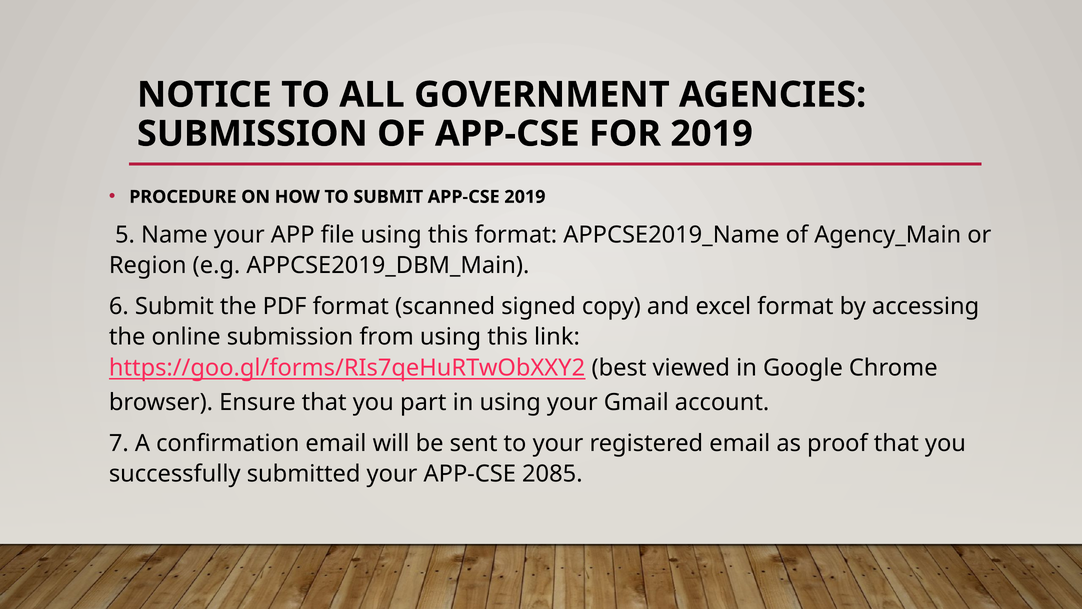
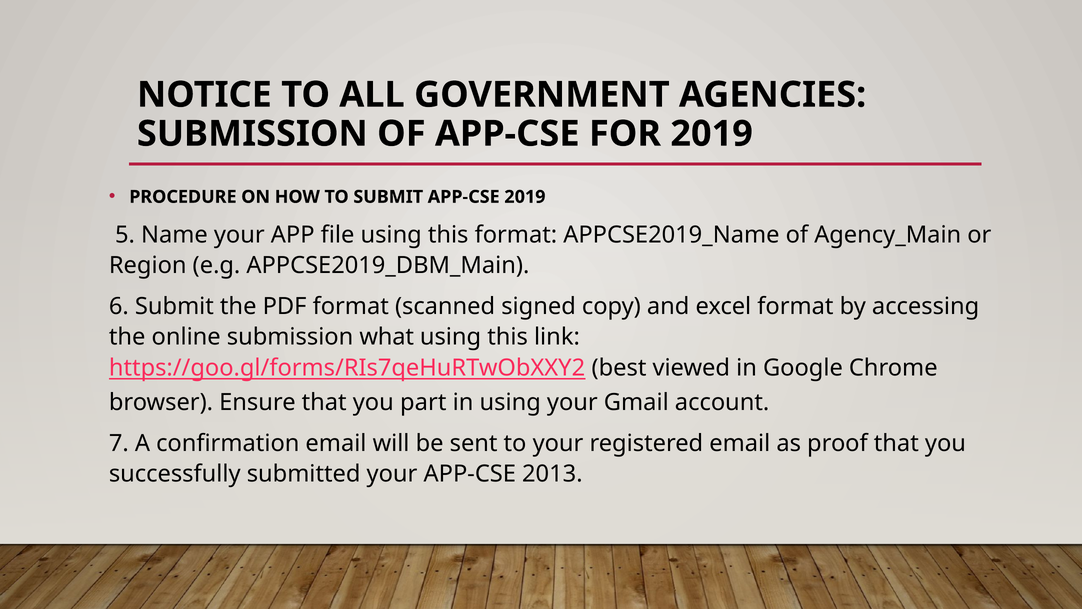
from: from -> what
2085: 2085 -> 2013
